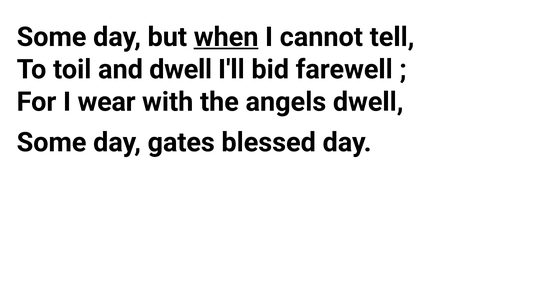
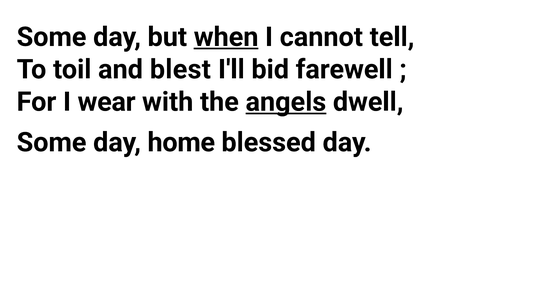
and dwell: dwell -> blest
angels underline: none -> present
gates: gates -> home
